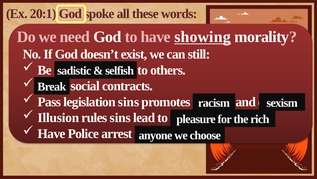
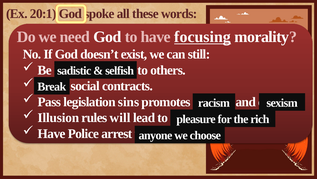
showing: showing -> focusing
rules sins: sins -> will
